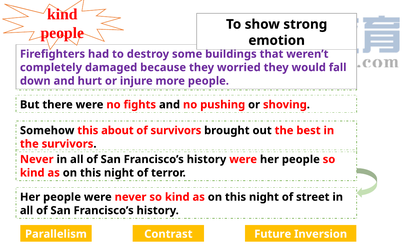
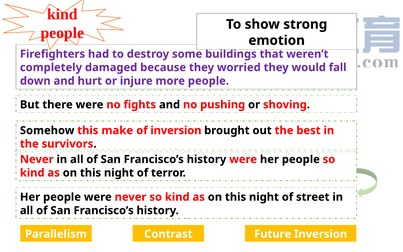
this about: about -> make
of survivors: survivors -> inversion
